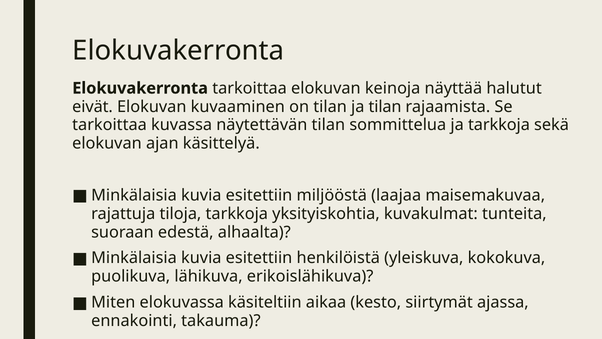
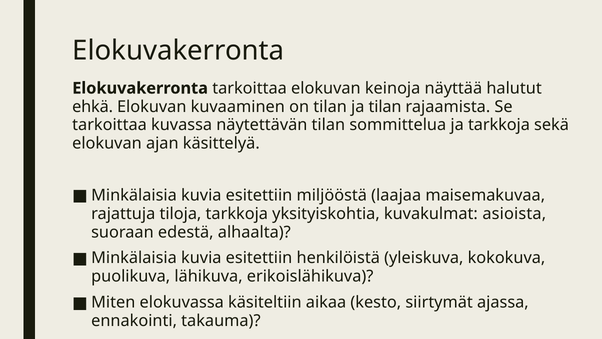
eivät: eivät -> ehkä
tunteita: tunteita -> asioista
